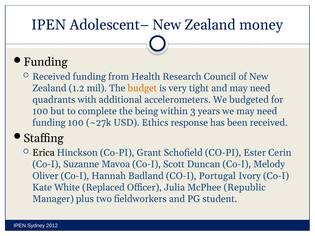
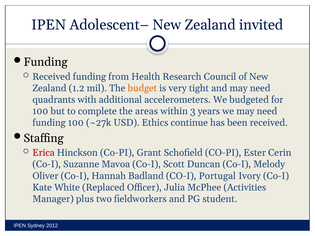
money: money -> invited
being: being -> areas
response: response -> continue
Erica colour: black -> red
Republic: Republic -> Activities
